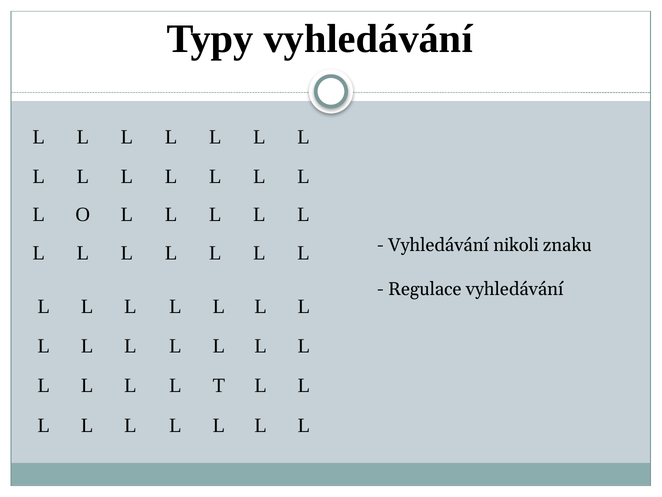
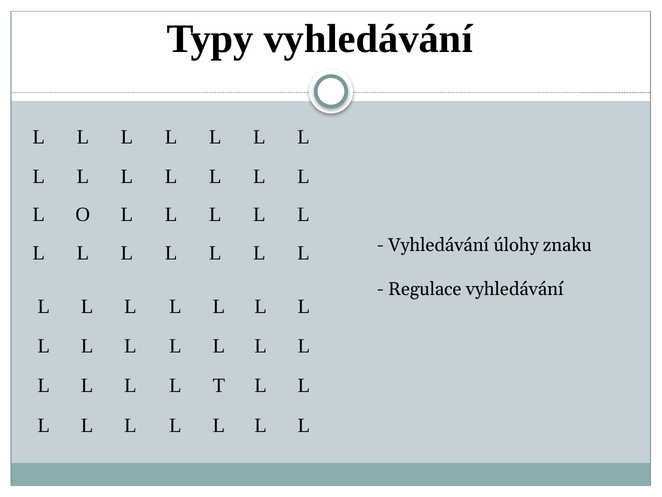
nikoli: nikoli -> úlohy
